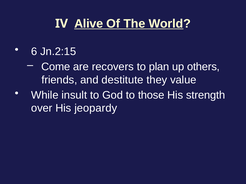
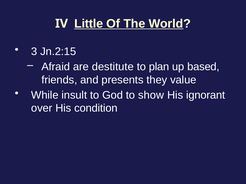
Alive: Alive -> Little
6: 6 -> 3
Come: Come -> Afraid
recovers: recovers -> destitute
others: others -> based
destitute: destitute -> presents
those: those -> show
strength: strength -> ignorant
jeopardy: jeopardy -> condition
